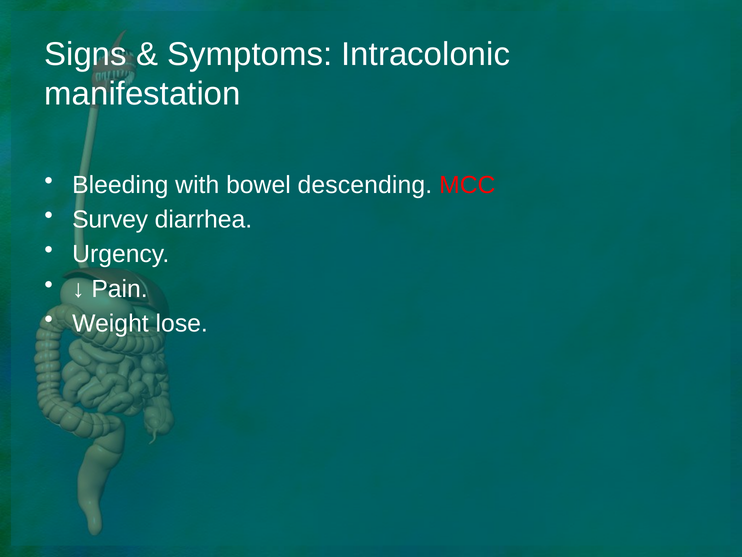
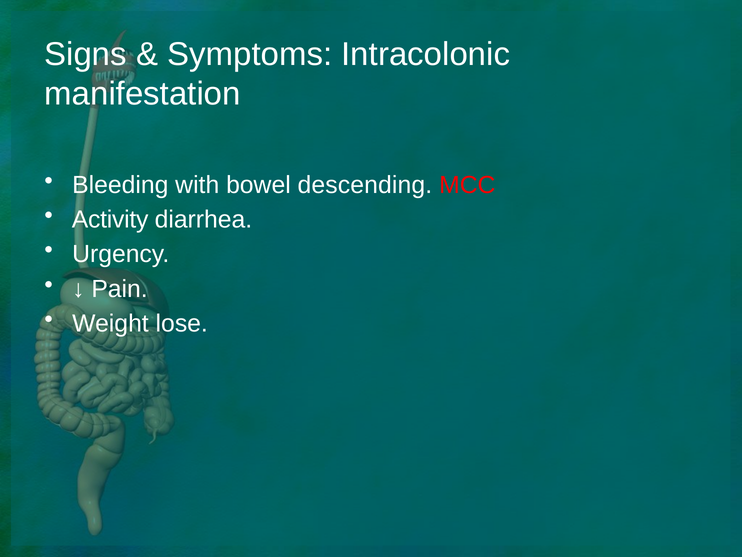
Survey: Survey -> Activity
